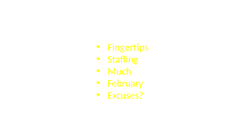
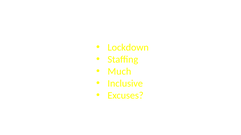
Fingertips: Fingertips -> Lockdown
February: February -> Inclusive
